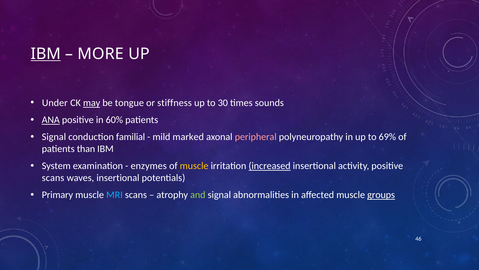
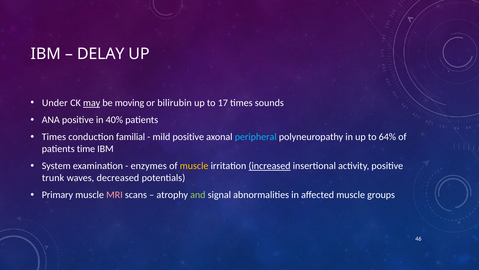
IBM at (46, 54) underline: present -> none
MORE: MORE -> DELAY
tongue: tongue -> moving
stiffness: stiffness -> bilirubin
30: 30 -> 17
ANA underline: present -> none
60%: 60% -> 40%
Signal at (54, 137): Signal -> Times
mild marked: marked -> positive
peripheral colour: pink -> light blue
69%: 69% -> 64%
than: than -> time
scans at (53, 178): scans -> trunk
waves insertional: insertional -> decreased
MRI colour: light blue -> pink
groups underline: present -> none
